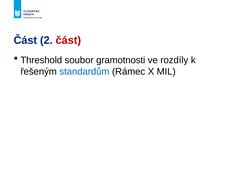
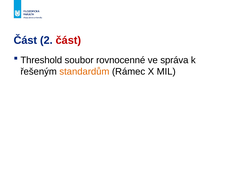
gramotnosti: gramotnosti -> rovnocenné
rozdíly: rozdíly -> správa
standardům colour: blue -> orange
